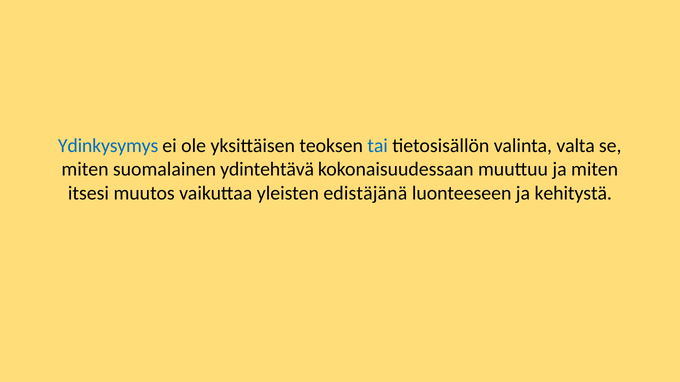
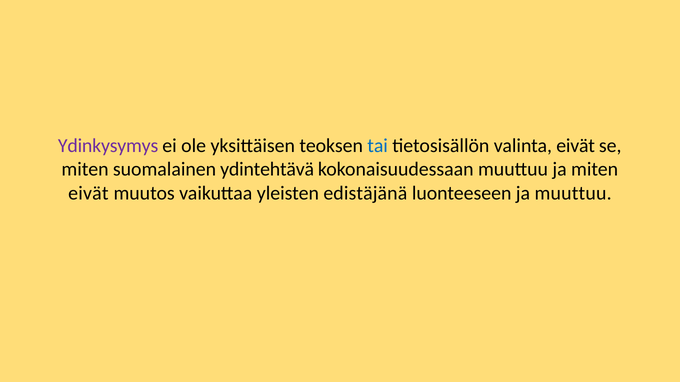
Ydinkysymys colour: blue -> purple
valinta valta: valta -> eivät
itsesi at (88, 193): itsesi -> eivät
ja kehitystä: kehitystä -> muuttuu
